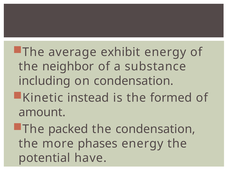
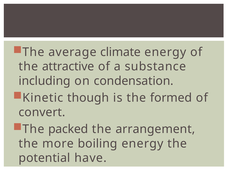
exhibit: exhibit -> climate
neighbor: neighbor -> attractive
instead: instead -> though
amount: amount -> convert
the condensation: condensation -> arrangement
phases: phases -> boiling
